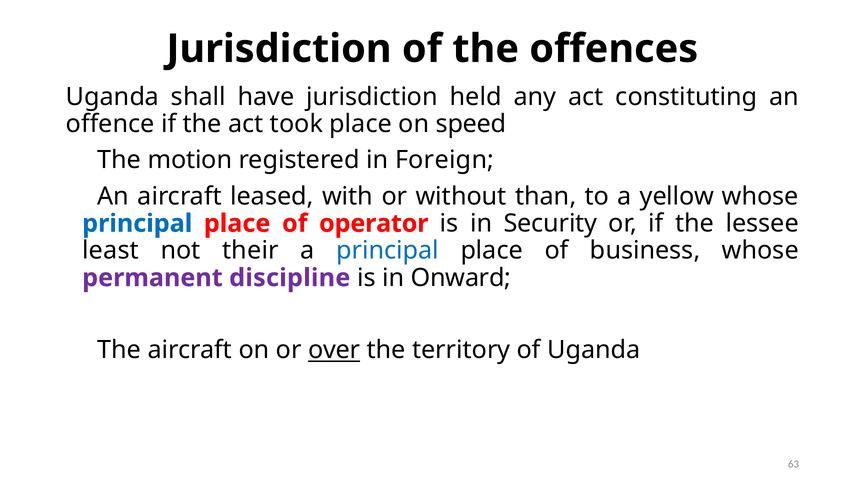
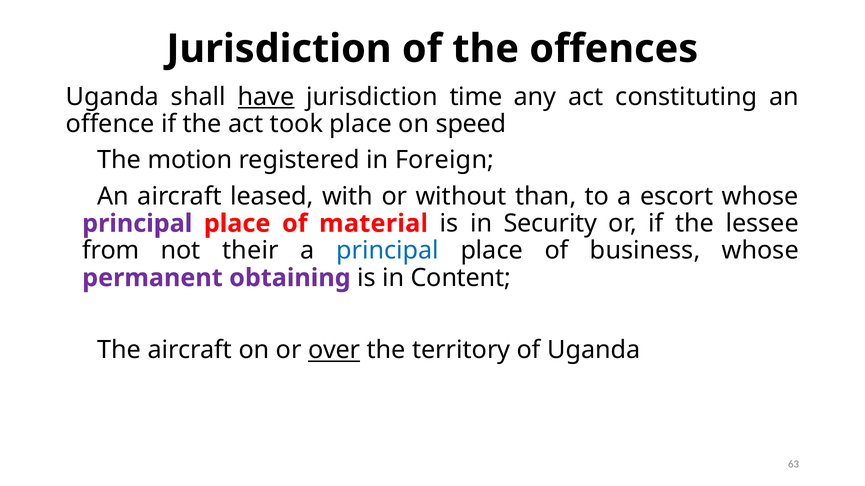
have underline: none -> present
held: held -> time
yellow: yellow -> escort
principal at (137, 224) colour: blue -> purple
operator: operator -> material
least: least -> from
discipline: discipline -> obtaining
Onward: Onward -> Content
